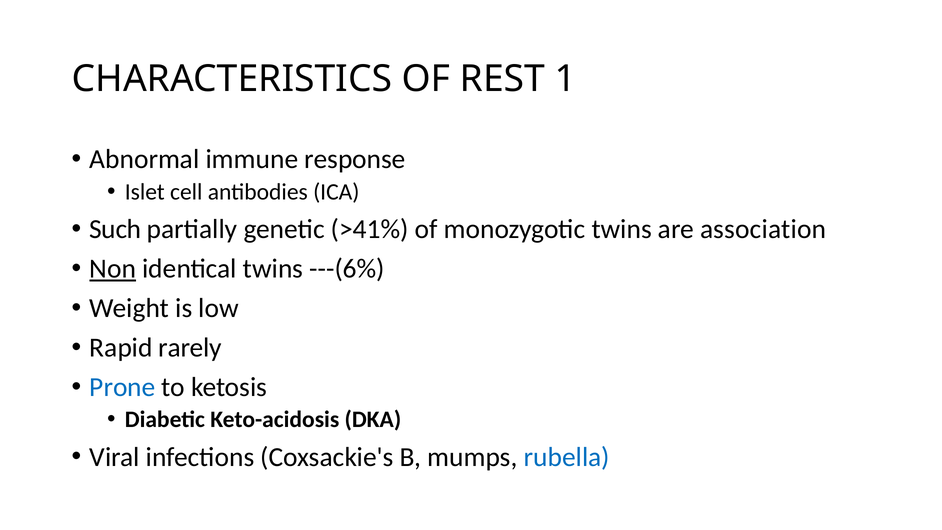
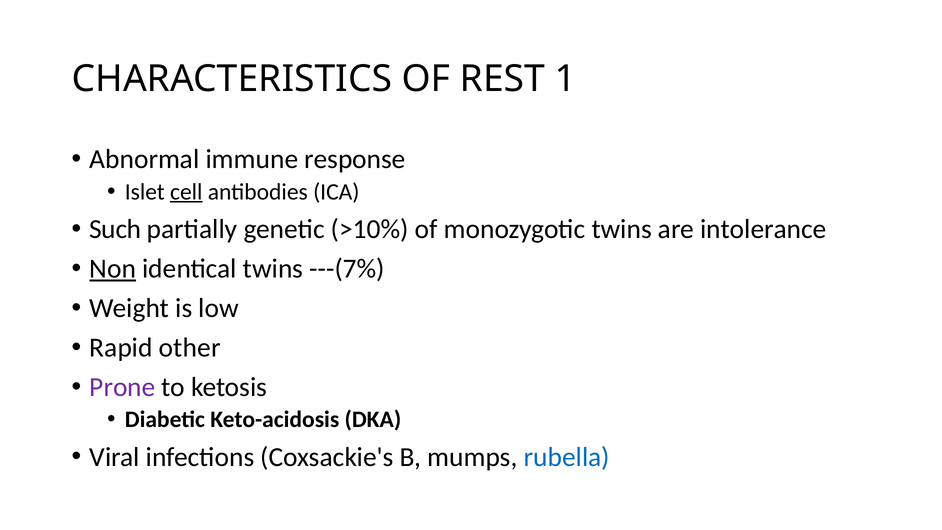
cell underline: none -> present
>41%: >41% -> >10%
association: association -> intolerance
---(6%: ---(6% -> ---(7%
rarely: rarely -> other
Prone colour: blue -> purple
